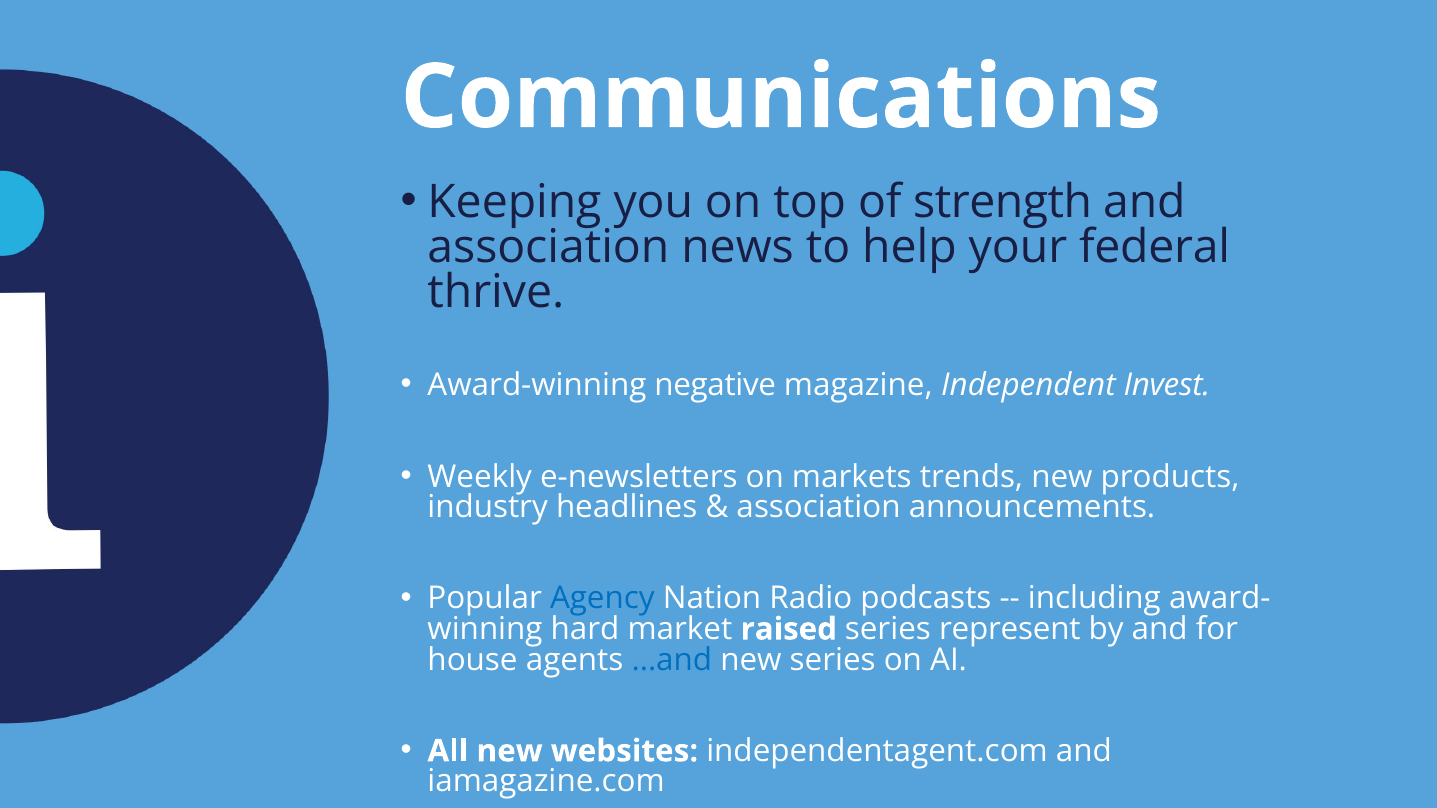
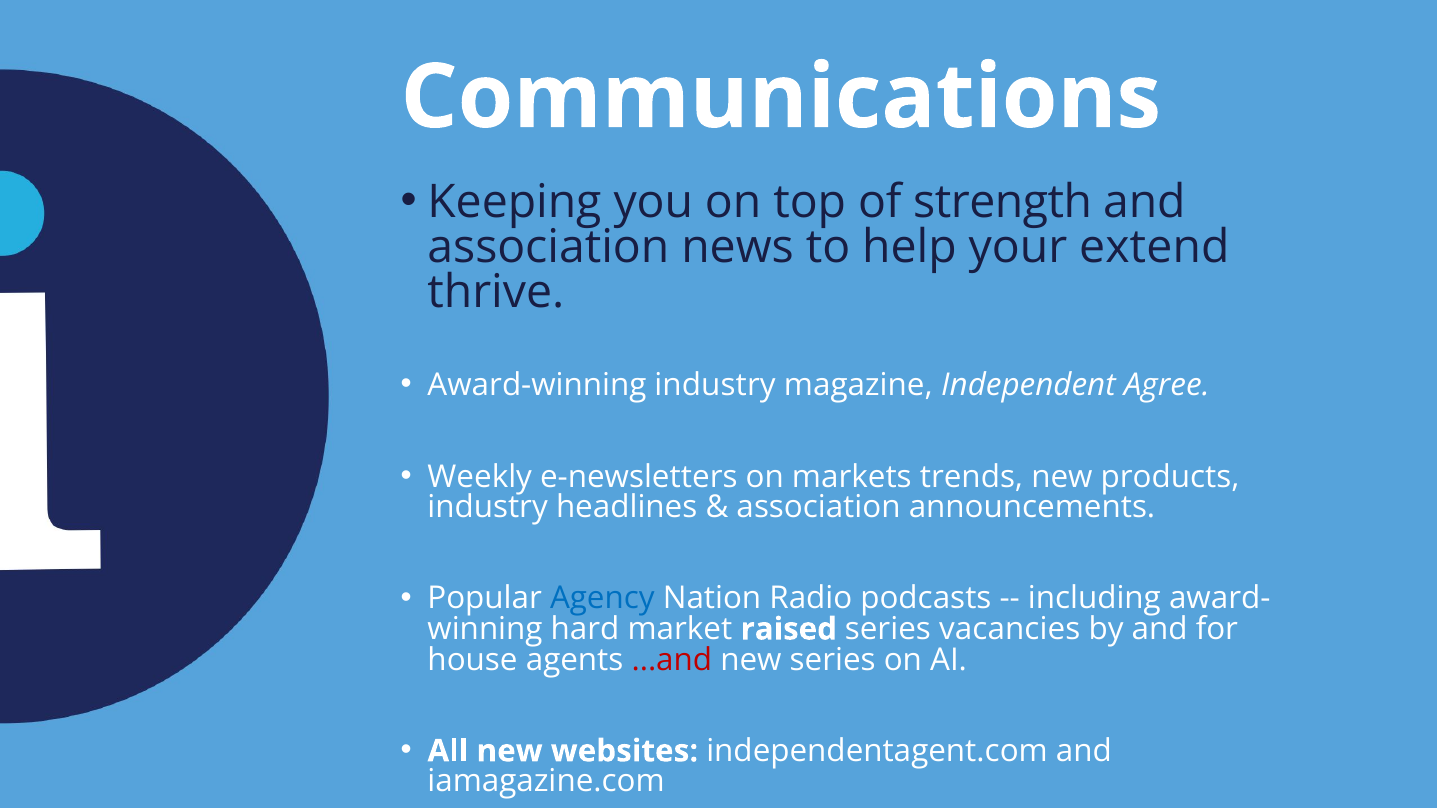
federal: federal -> extend
Award-winning negative: negative -> industry
Invest: Invest -> Agree
represent: represent -> vacancies
...and colour: blue -> red
